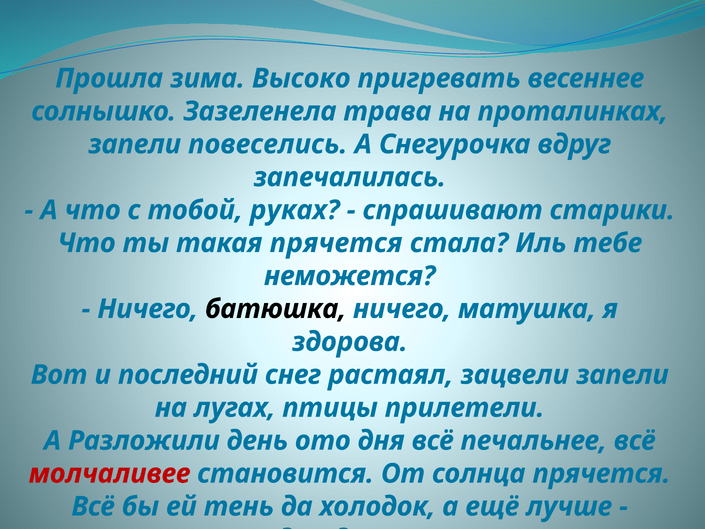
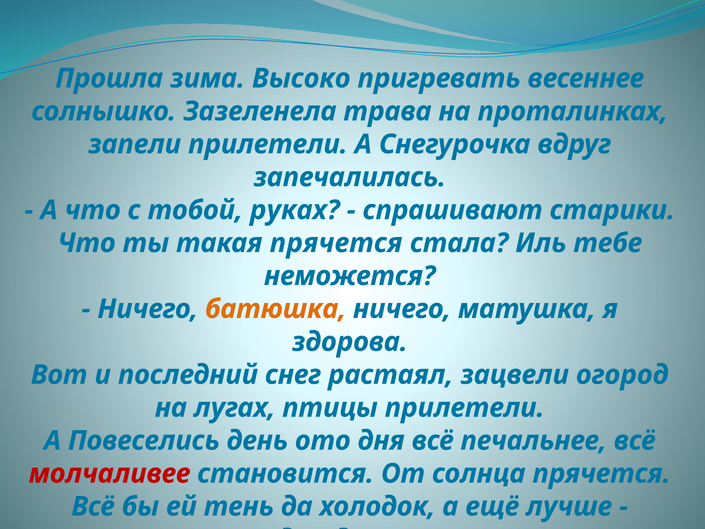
запели повеселись: повеселись -> прилетели
батюшка colour: black -> orange
зацвели запели: запели -> огород
Разложили: Разложили -> Повеселись
